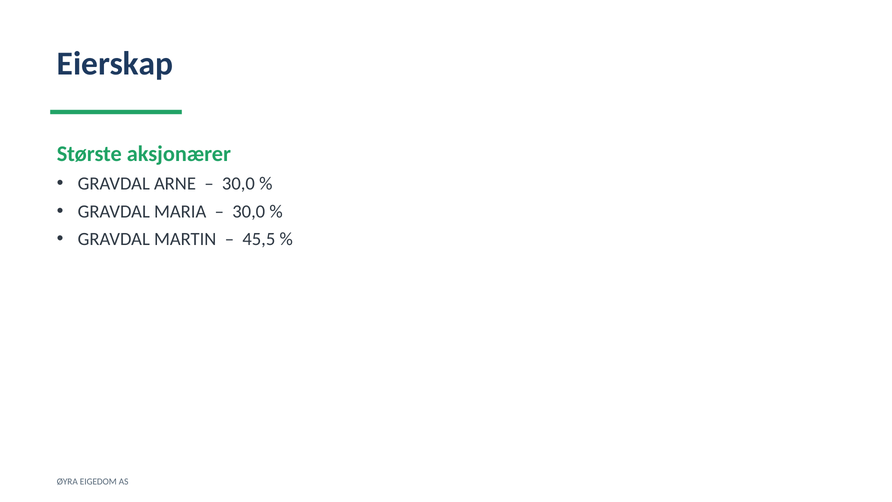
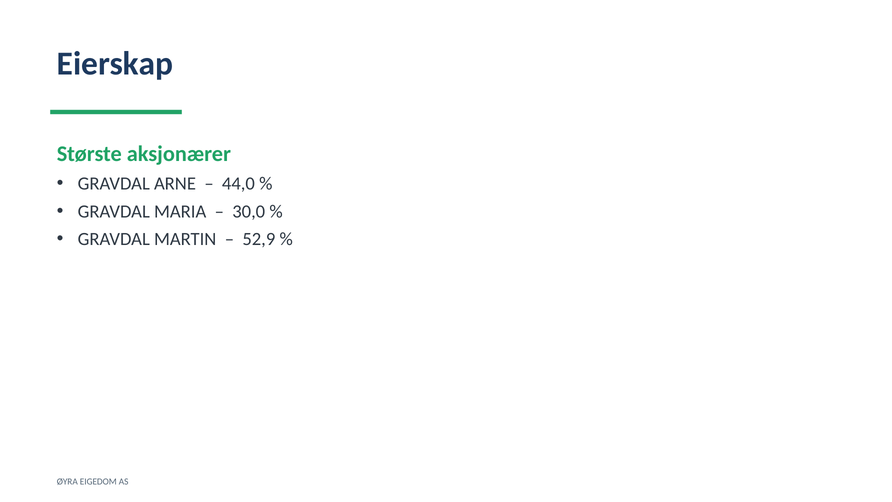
30,0 at (238, 183): 30,0 -> 44,0
45,5: 45,5 -> 52,9
